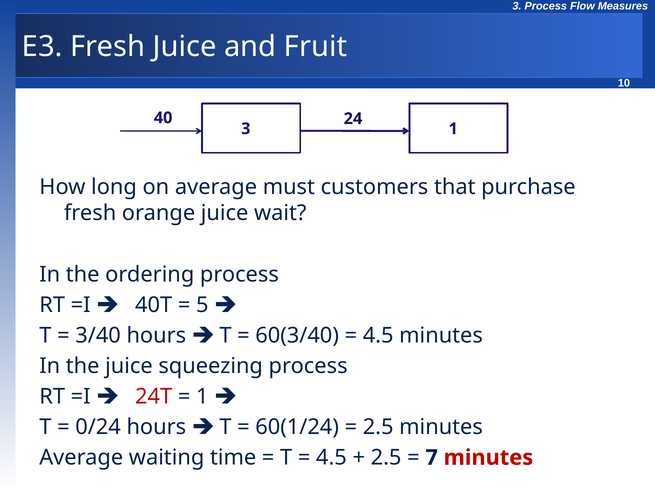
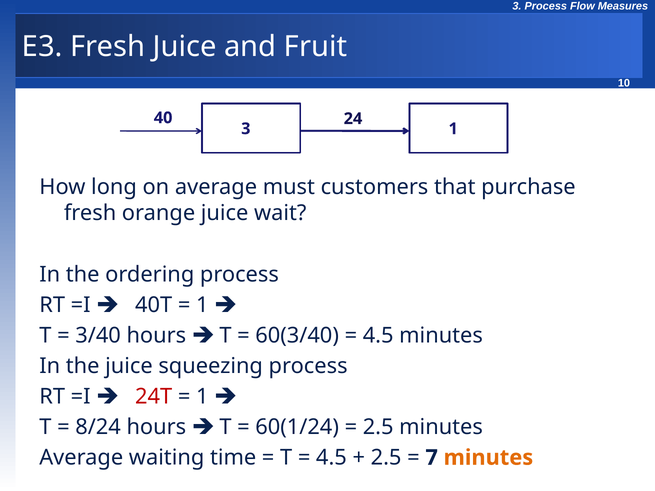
5 at (202, 305): 5 -> 1
0/24: 0/24 -> 8/24
minutes at (488, 458) colour: red -> orange
